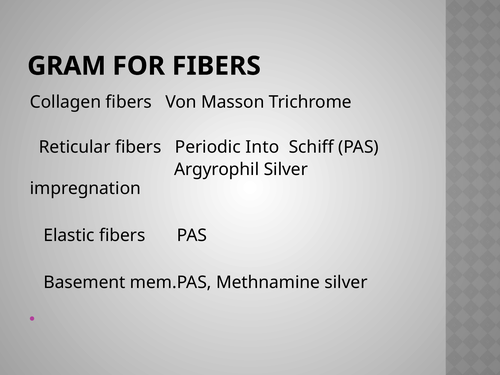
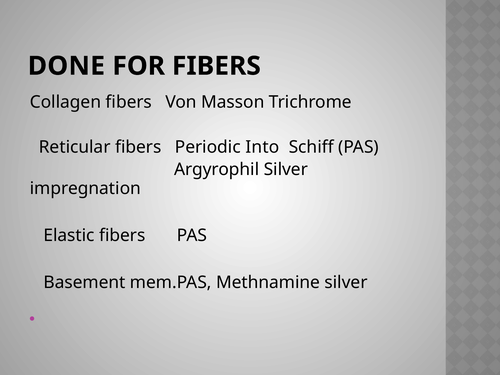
GRAM: GRAM -> DONE
